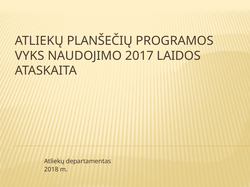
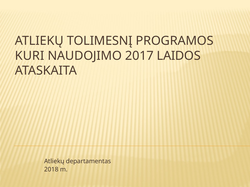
PLANŠEČIŲ: PLANŠEČIŲ -> TOLIMESNĮ
VYKS: VYKS -> KURI
